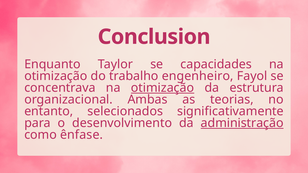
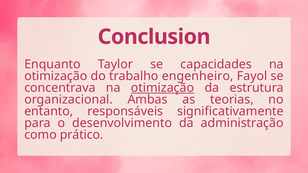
selecionados: selecionados -> responsáveis
administração underline: present -> none
ênfase: ênfase -> prático
